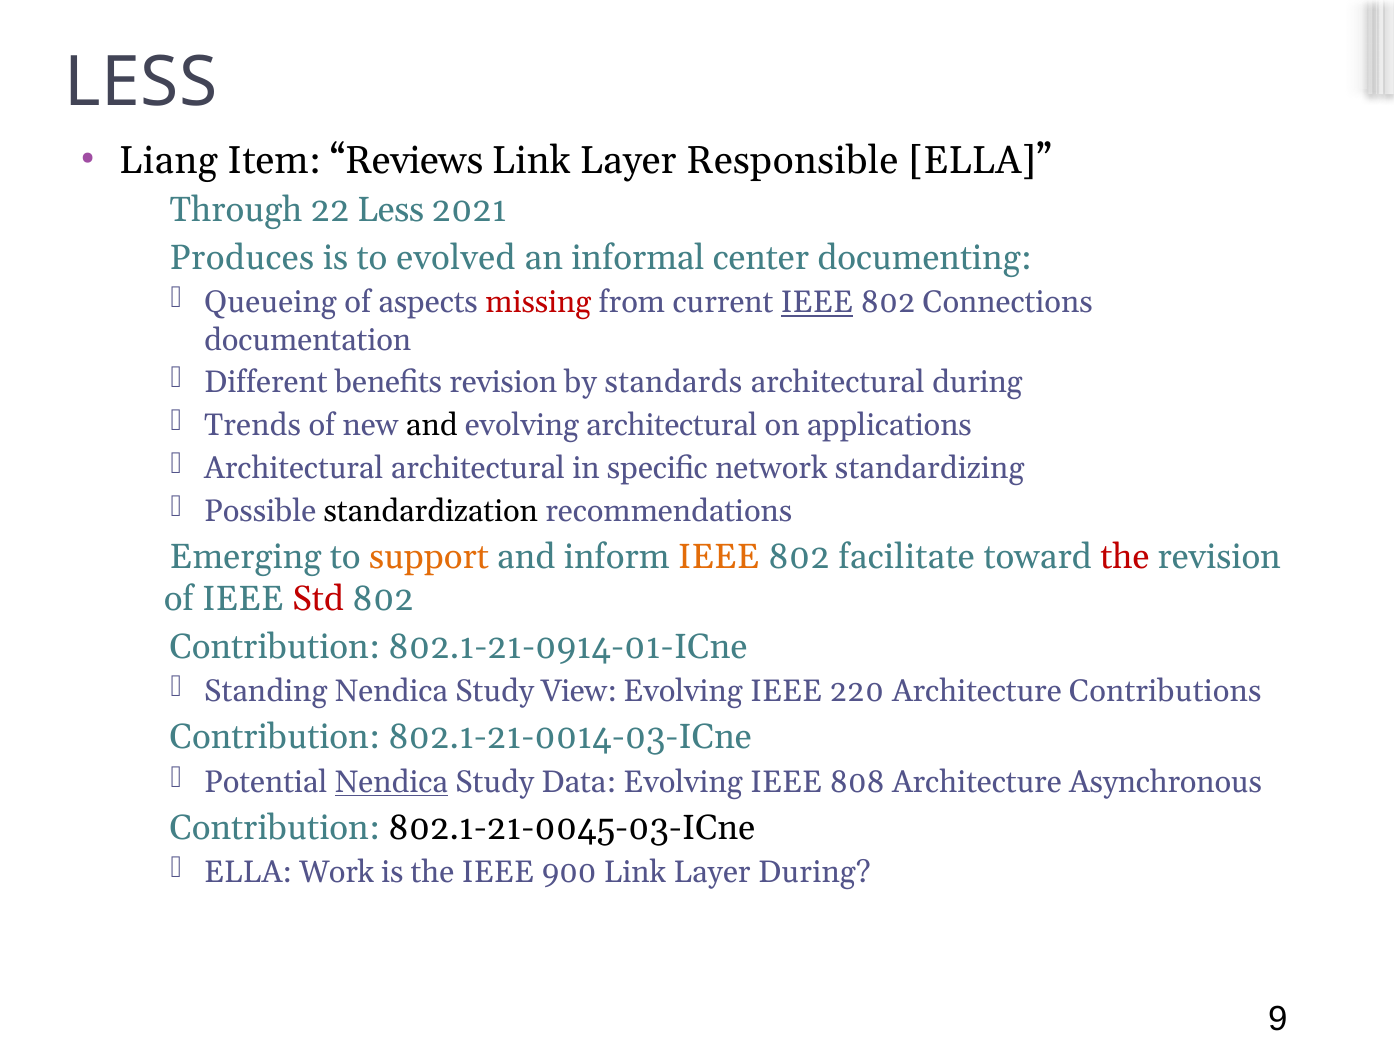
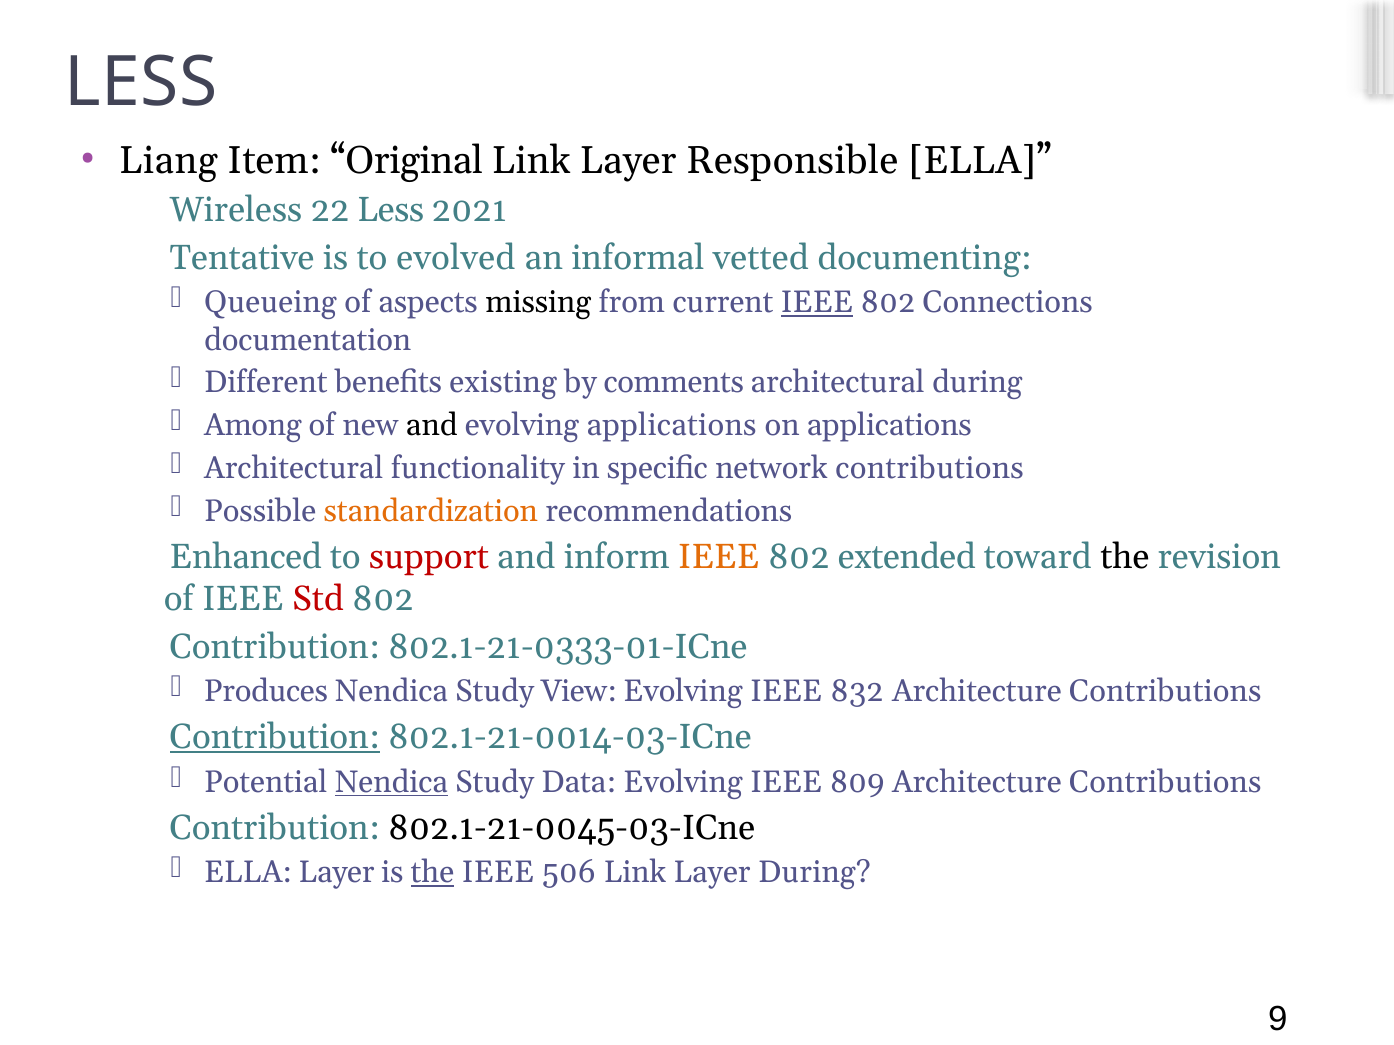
Reviews: Reviews -> Original
Through: Through -> Wireless
Produces: Produces -> Tentative
center: center -> vetted
missing colour: red -> black
benefits revision: revision -> existing
standards: standards -> comments
Trends: Trends -> Among
evolving architectural: architectural -> applications
Architectural architectural: architectural -> functionality
network standardizing: standardizing -> contributions
standardization colour: black -> orange
Emerging: Emerging -> Enhanced
support colour: orange -> red
facilitate: facilitate -> extended
the at (1125, 557) colour: red -> black
802.1-21-0914-01-ICne: 802.1-21-0914-01-ICne -> 802.1-21-0333-01-ICne
Standing: Standing -> Produces
220: 220 -> 832
Contribution at (275, 738) underline: none -> present
808: 808 -> 809
Asynchronous at (1166, 783): Asynchronous -> Contributions
ELLA Work: Work -> Layer
the at (433, 873) underline: none -> present
900: 900 -> 506
